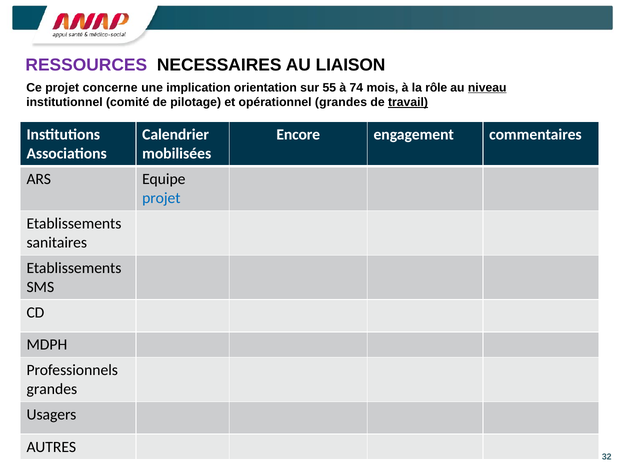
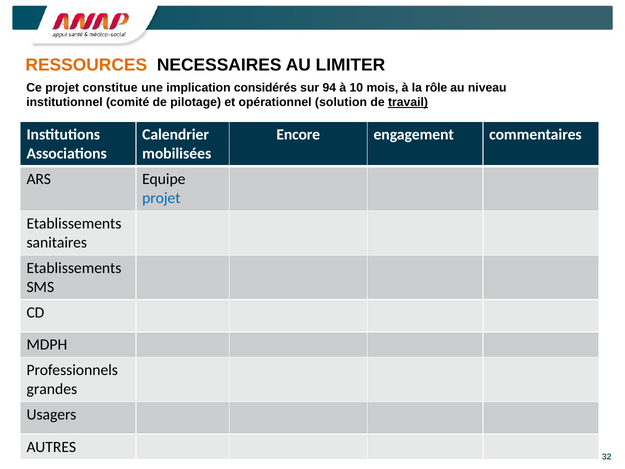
RESSOURCES colour: purple -> orange
LIAISON: LIAISON -> LIMITER
concerne: concerne -> constitue
orientation: orientation -> considérés
55: 55 -> 94
74: 74 -> 10
niveau underline: present -> none
opérationnel grandes: grandes -> solution
